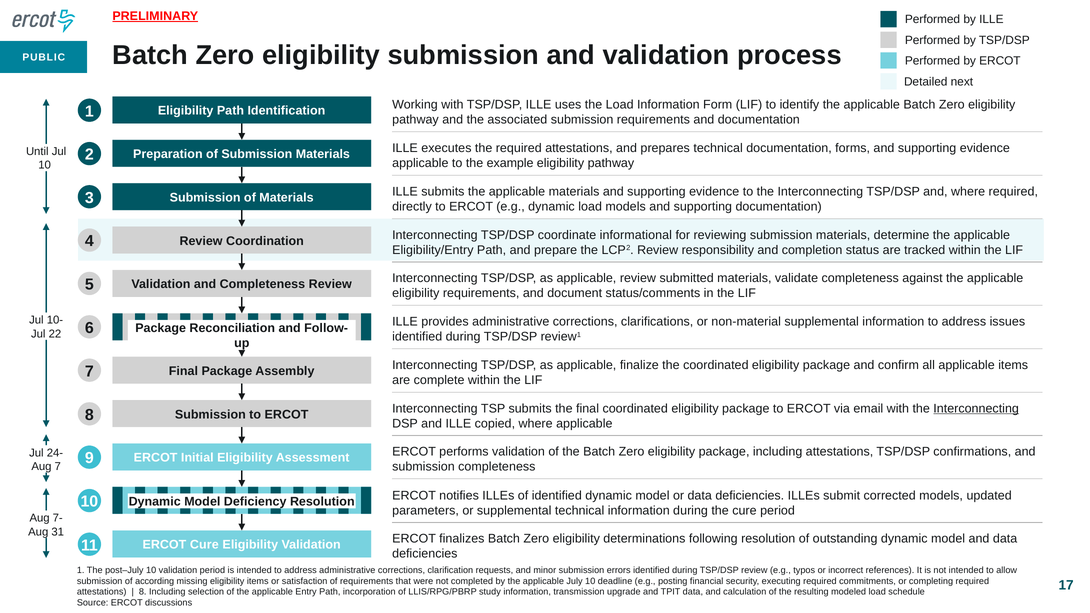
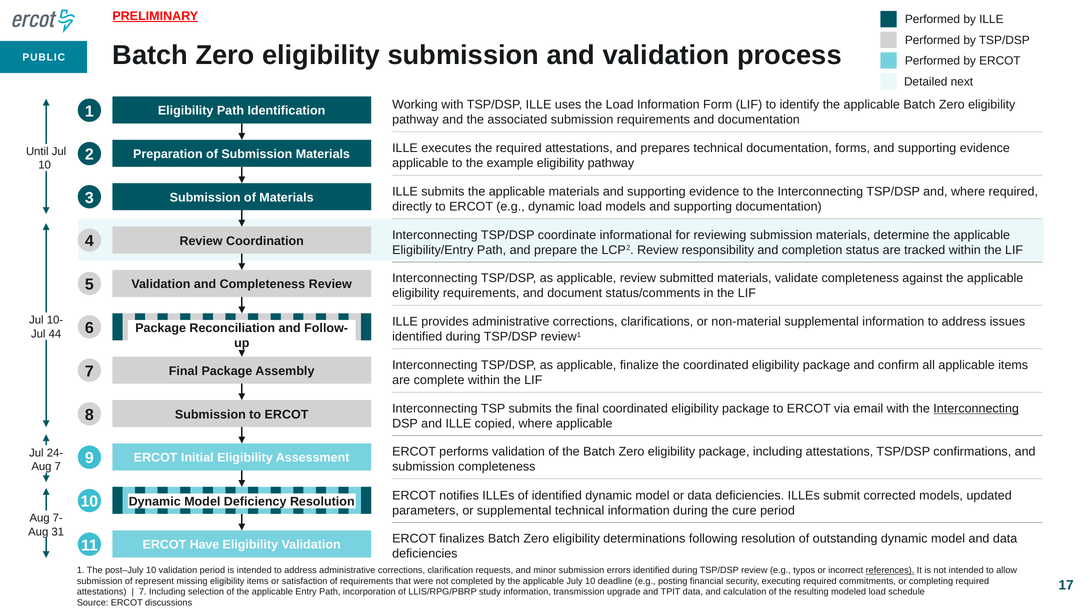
22: 22 -> 44
ERCOT Cure: Cure -> Have
references underline: none -> present
according: according -> represent
8 at (143, 592): 8 -> 7
